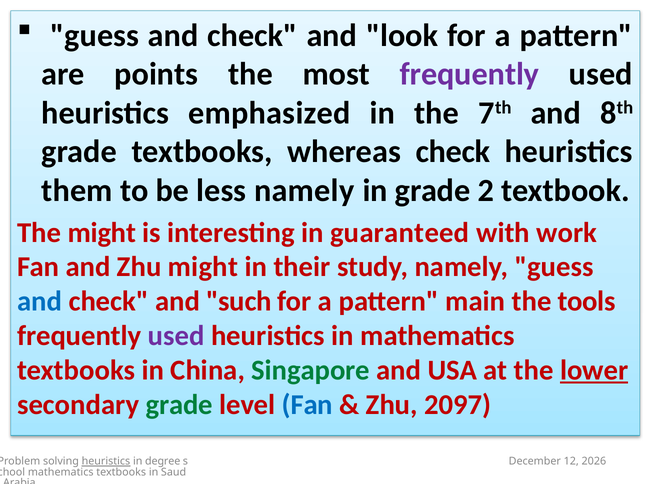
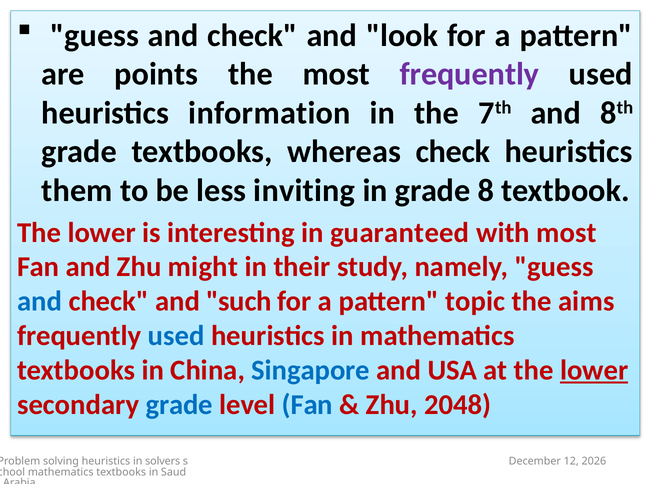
emphasized: emphasized -> information
less namely: namely -> inviting
2: 2 -> 8
might at (102, 232): might -> lower
with work: work -> most
main: main -> topic
tools: tools -> aims
used at (176, 336) colour: purple -> blue
Singapore colour: green -> blue
grade at (179, 404) colour: green -> blue
2097: 2097 -> 2048
heuristics at (106, 461) underline: present -> none
degree: degree -> solvers
